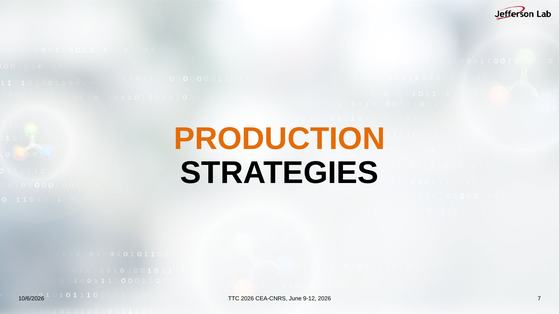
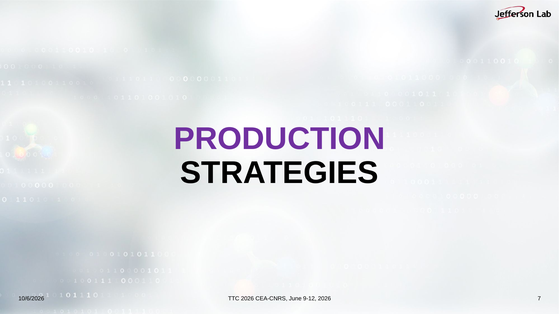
PRODUCTION colour: orange -> purple
